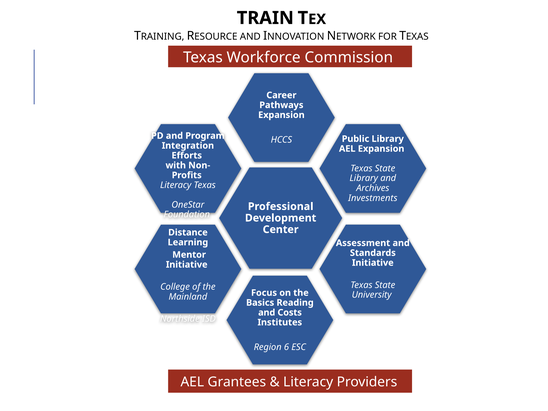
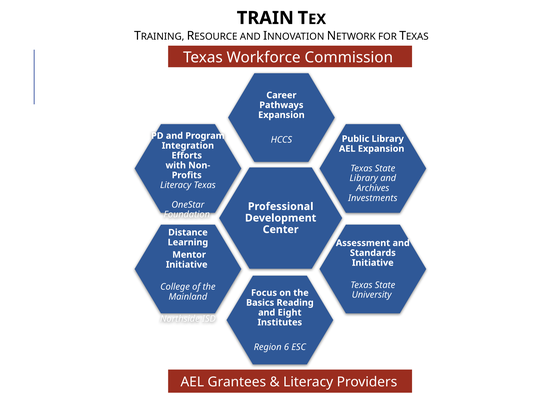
Costs: Costs -> Eight
